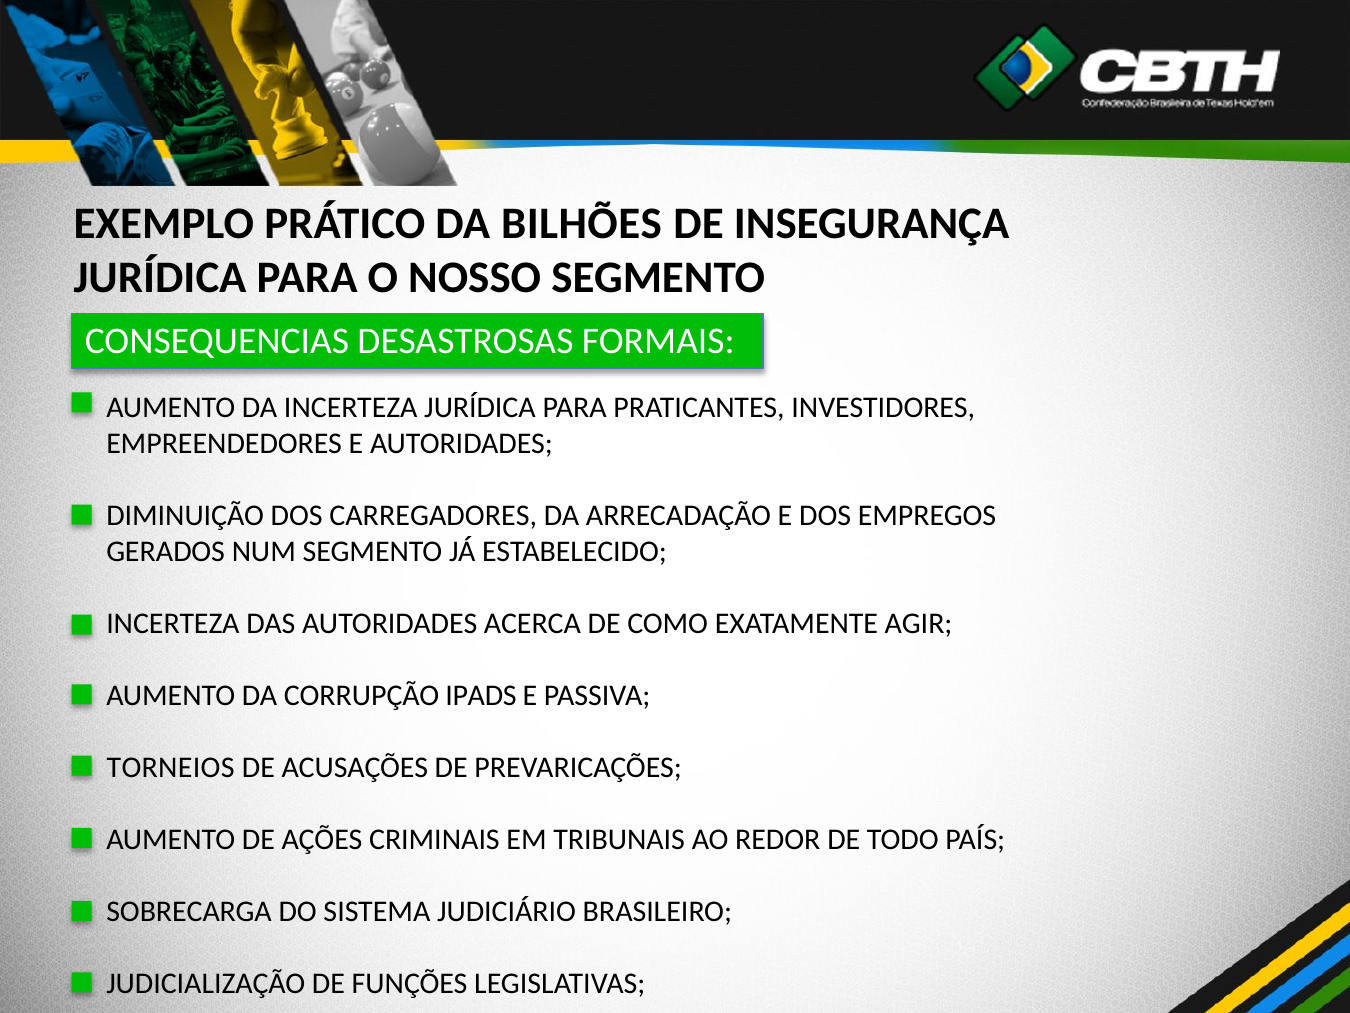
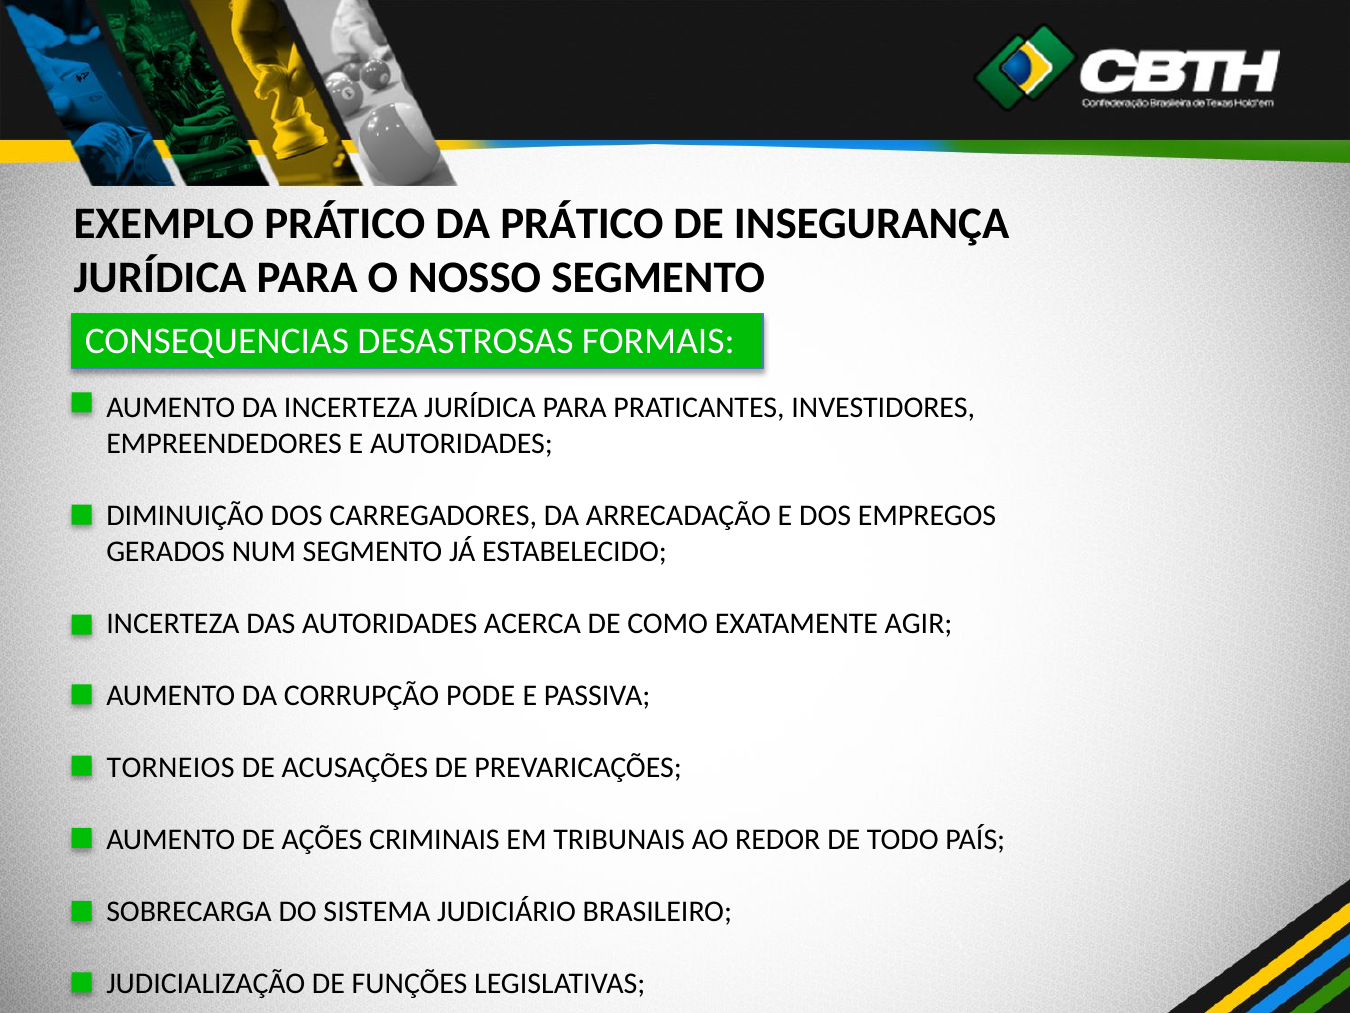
DA BILHÕES: BILHÕES -> PRÁTICO
IPADS: IPADS -> PODE
